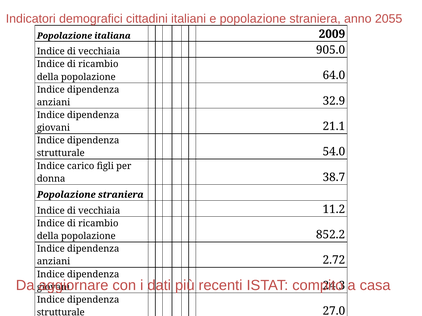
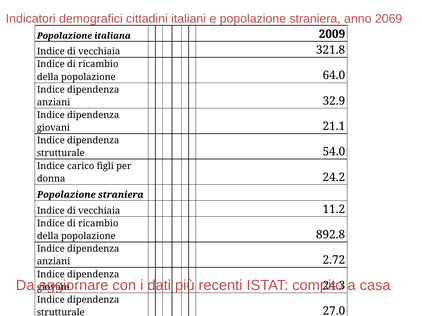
2055: 2055 -> 2069
905.0: 905.0 -> 321.8
38.7: 38.7 -> 24.2
852.2: 852.2 -> 892.8
